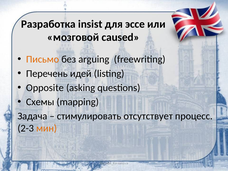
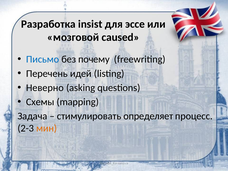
Письмо colour: orange -> blue
arguing: arguing -> почему
Opposite: Opposite -> Неверно
отсутствует: отсутствует -> определяет
